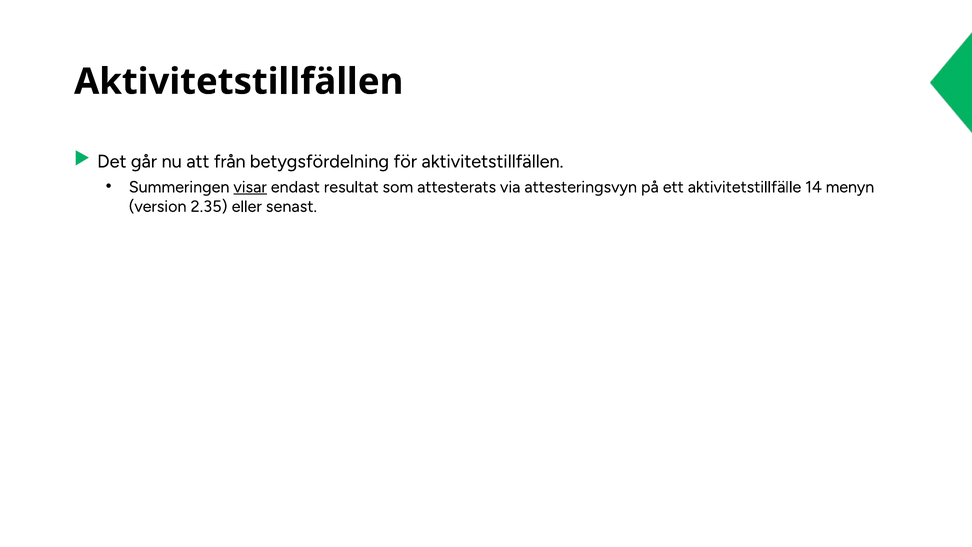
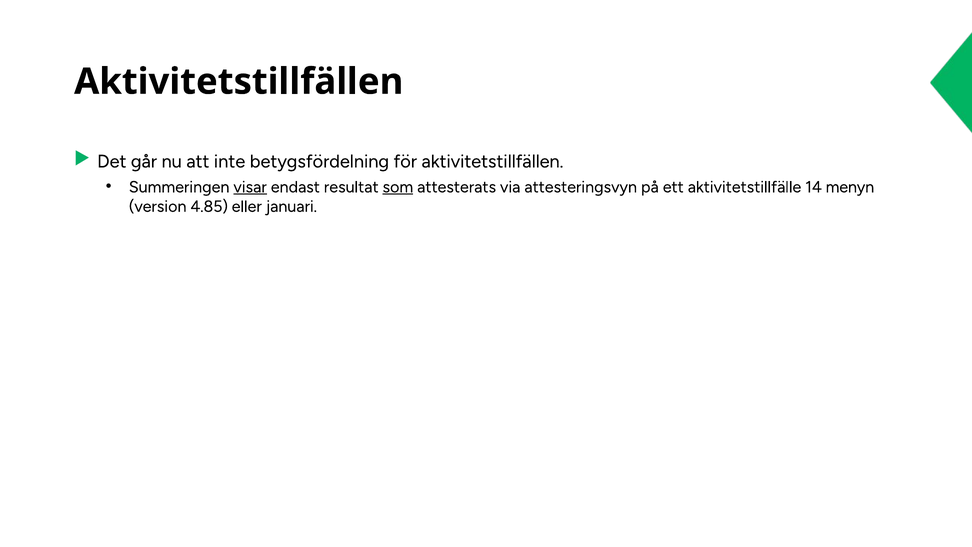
från: från -> inte
som underline: none -> present
2.35: 2.35 -> 4.85
senast: senast -> januari
